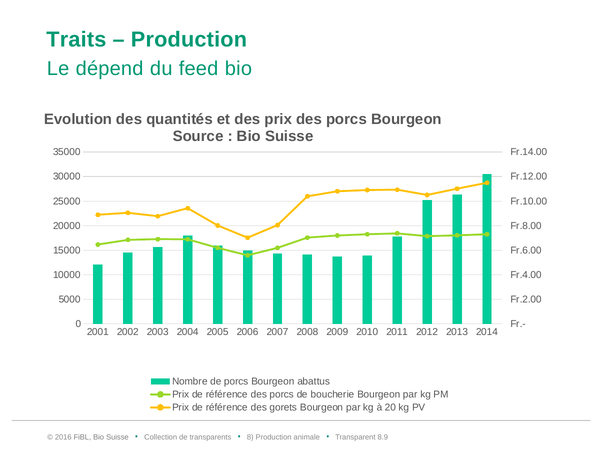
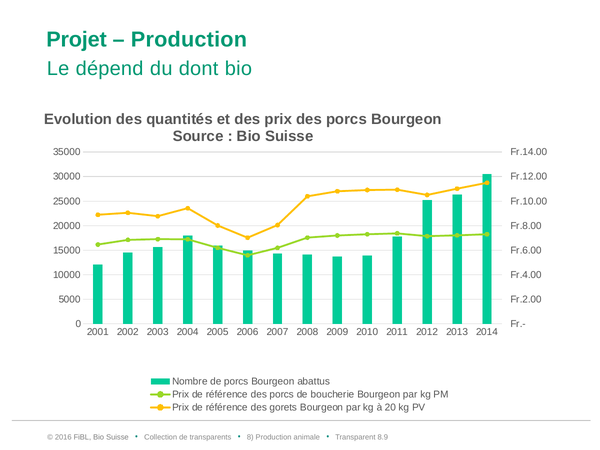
Traits: Traits -> Projet
feed: feed -> dont
